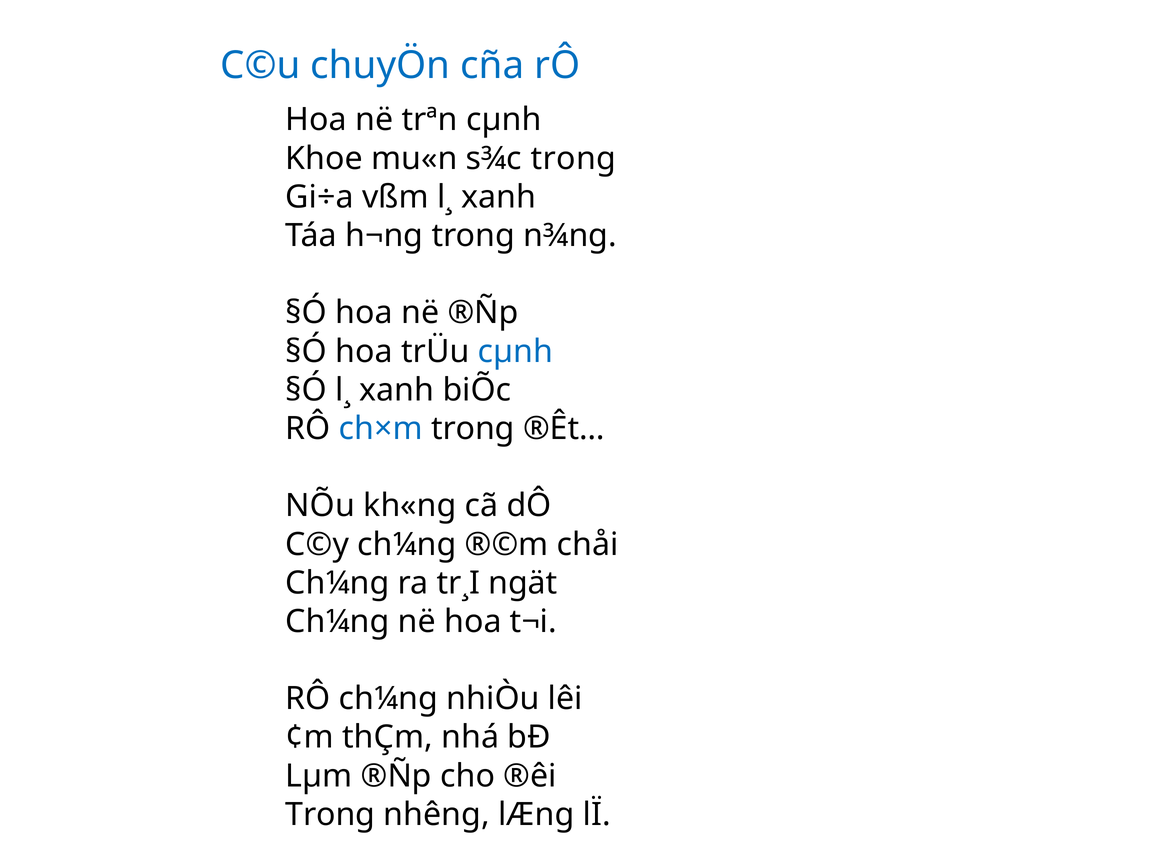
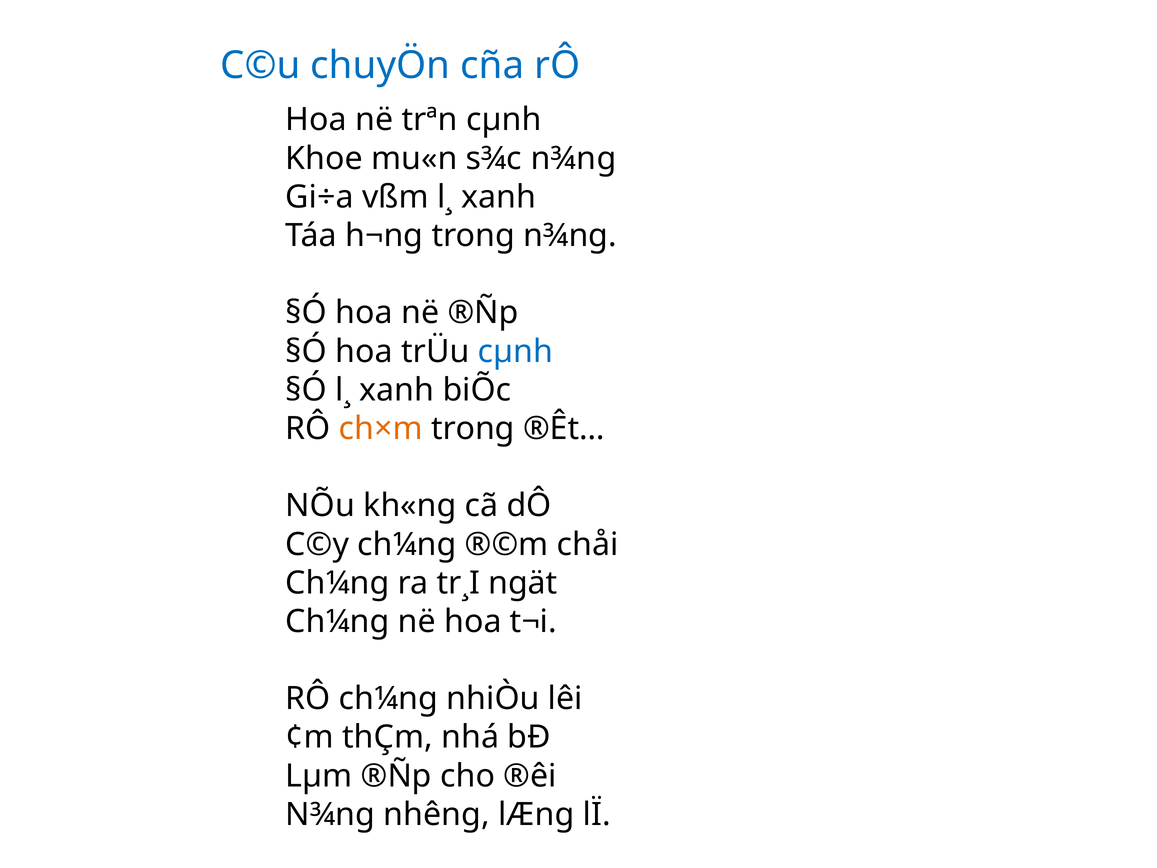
s¾c trong: trong -> n¾ng
ch×m colour: blue -> orange
Trong at (330, 814): Trong -> N¾ng
